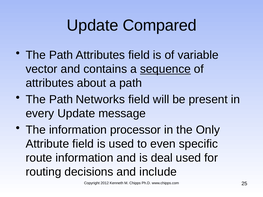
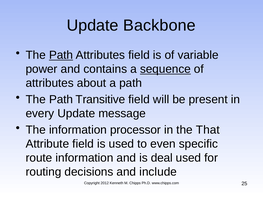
Compared: Compared -> Backbone
Path at (61, 55) underline: none -> present
vector: vector -> power
Networks: Networks -> Transitive
Only: Only -> That
